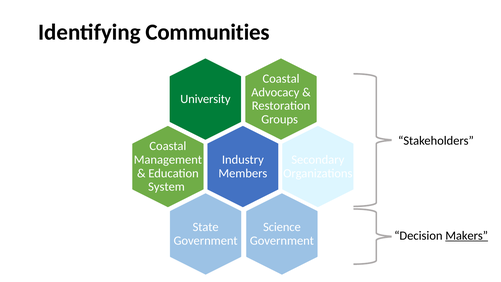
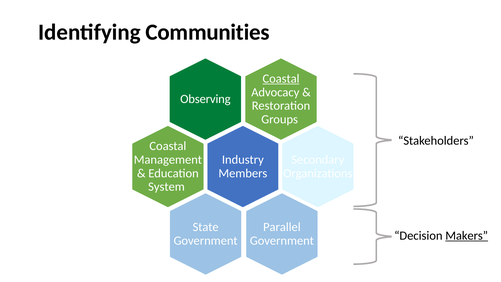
Coastal at (281, 79) underline: none -> present
University: University -> Observing
Science: Science -> Parallel
